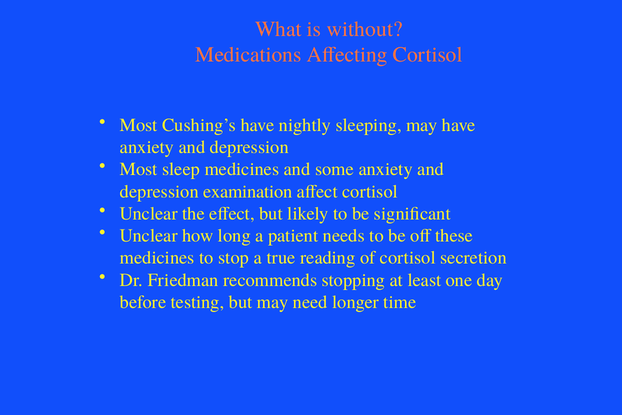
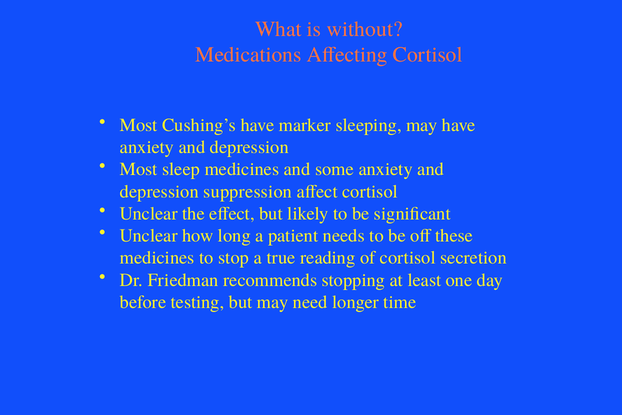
nightly: nightly -> marker
examination: examination -> suppression
